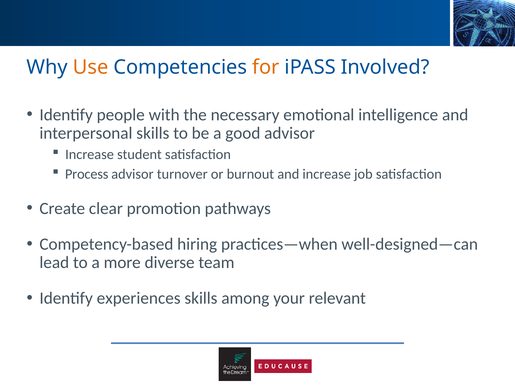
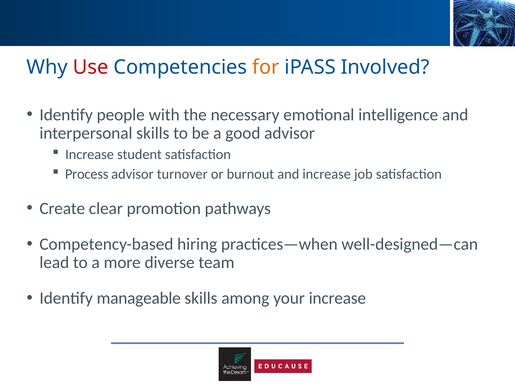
Use colour: orange -> red
experiences: experiences -> manageable
your relevant: relevant -> increase
